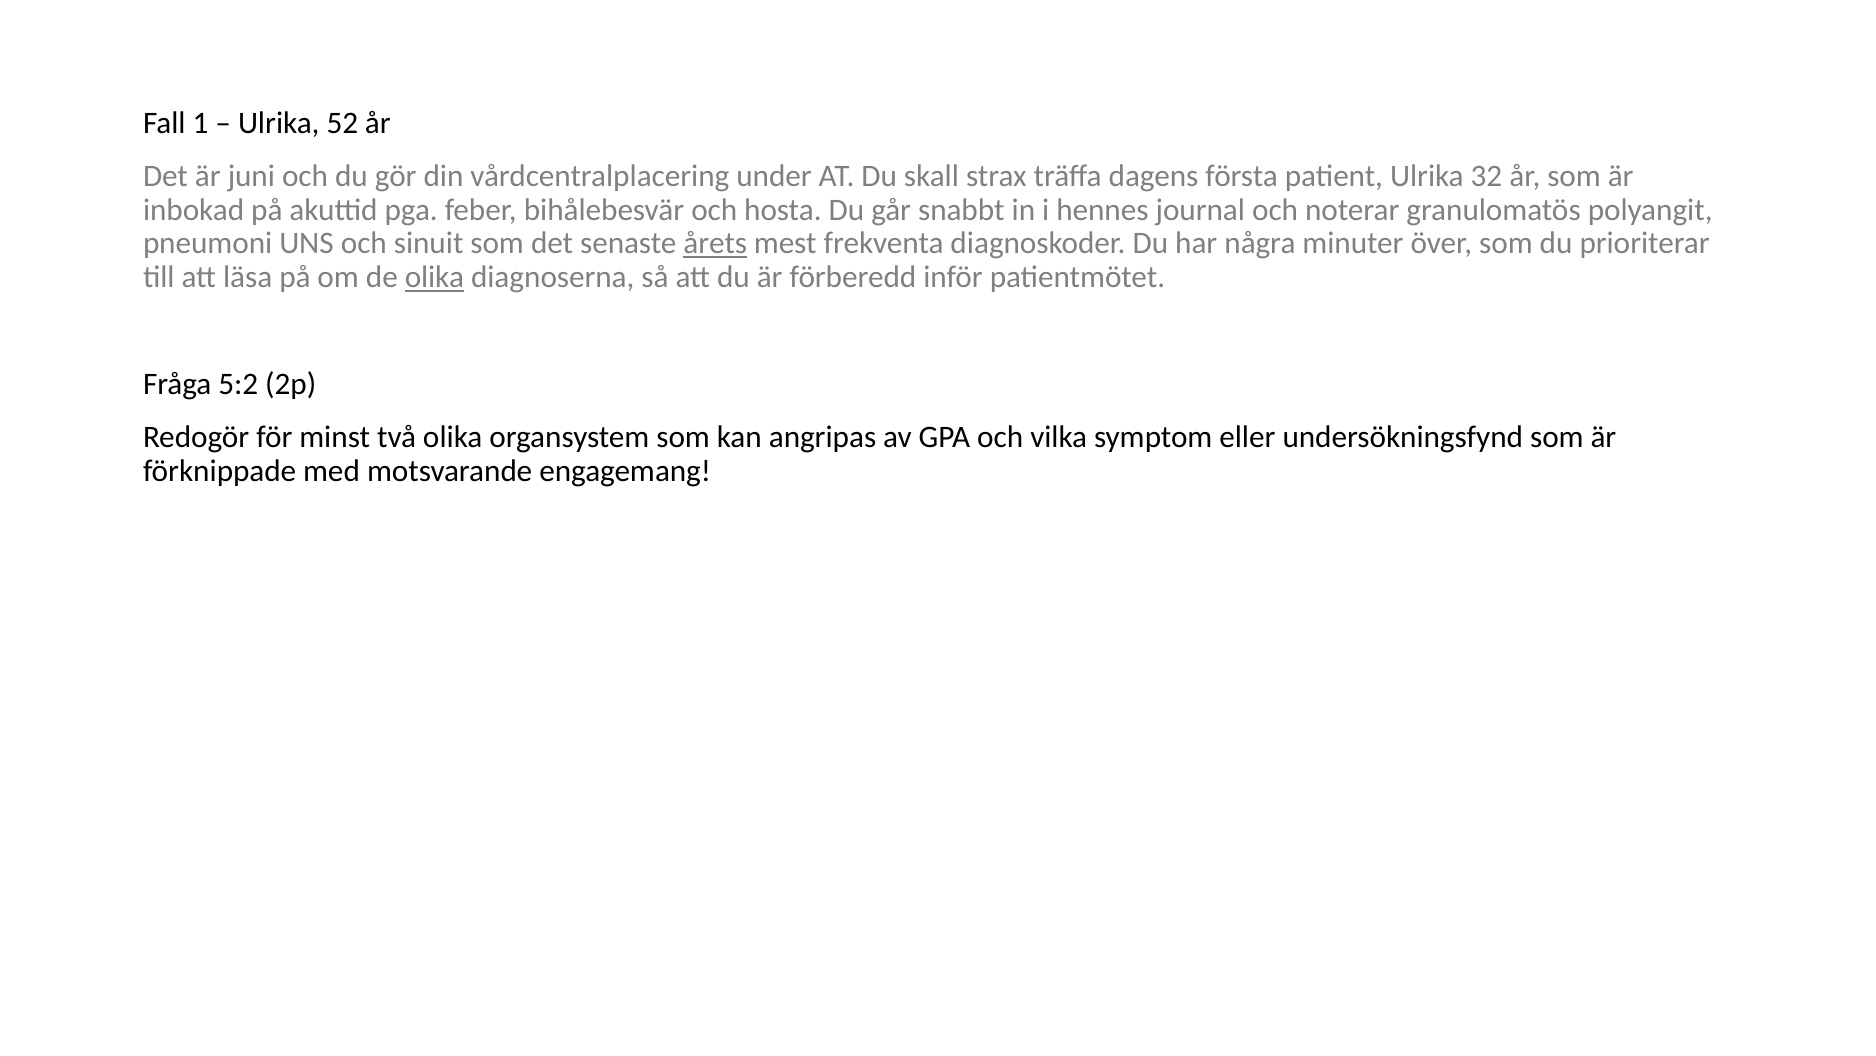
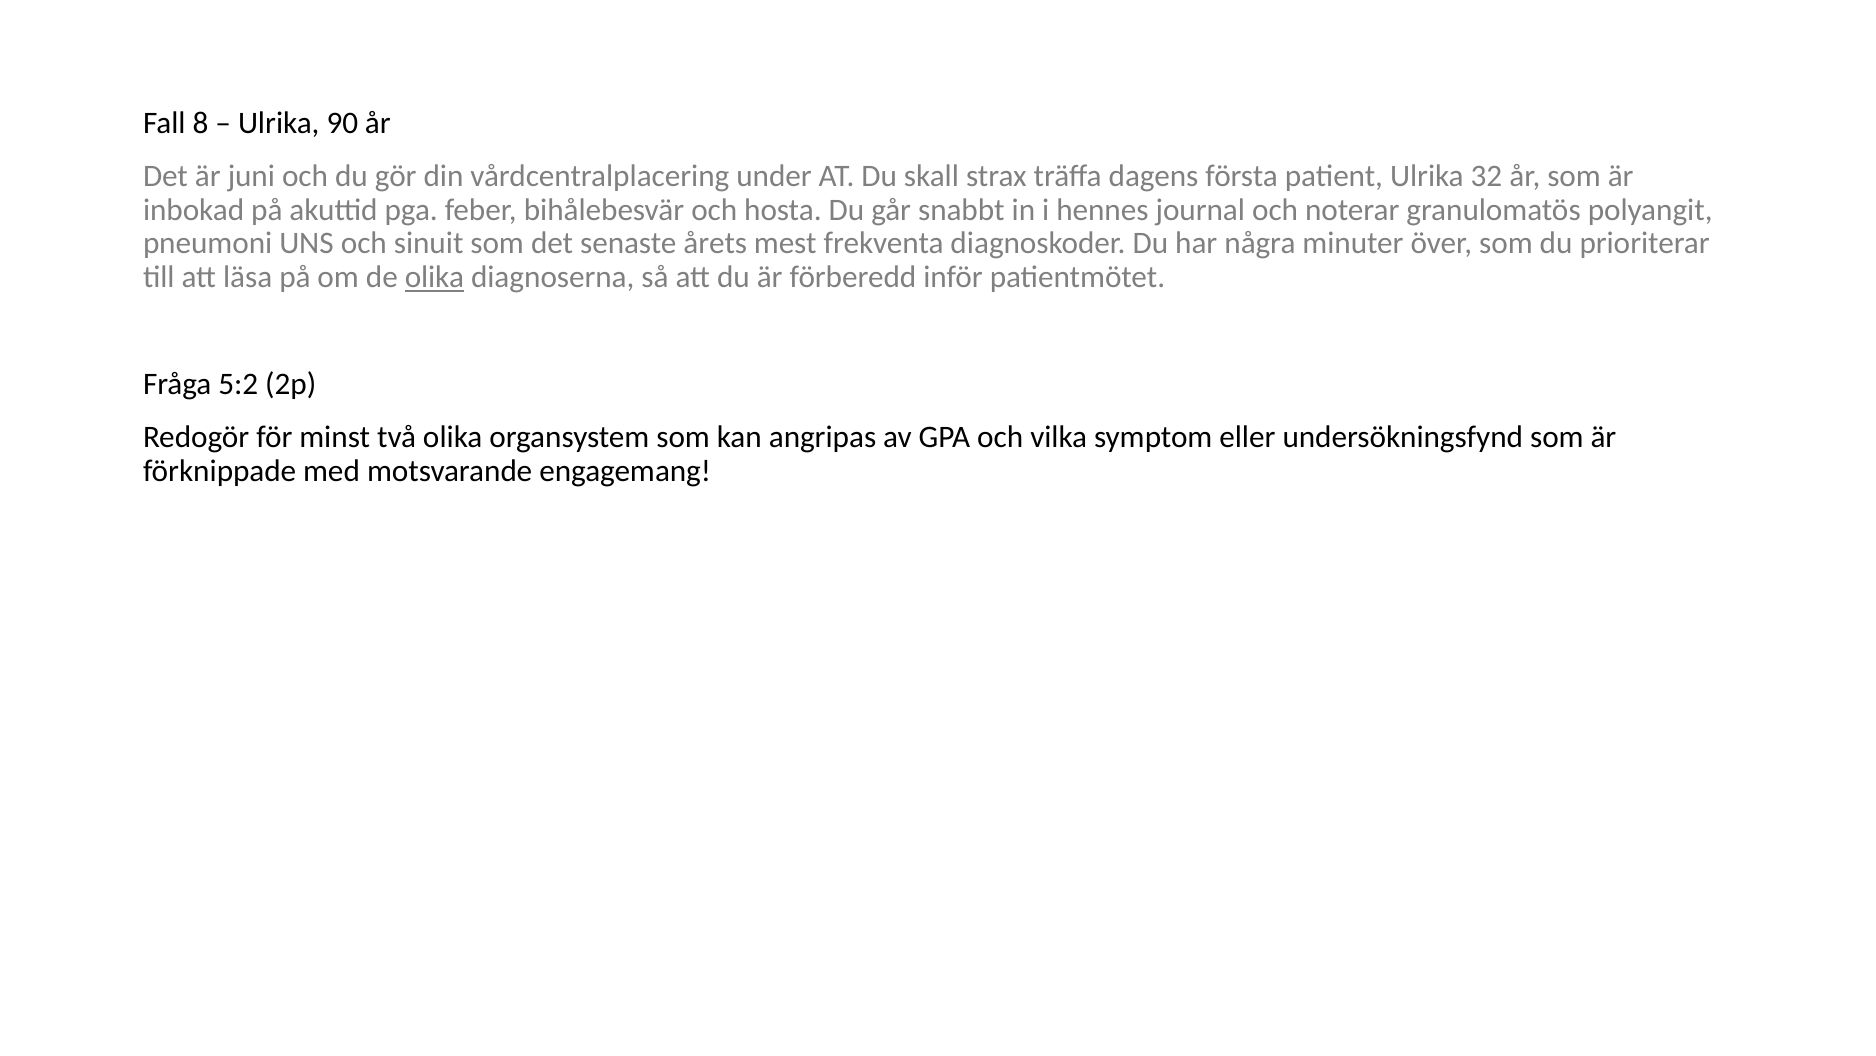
1: 1 -> 8
52: 52 -> 90
årets underline: present -> none
